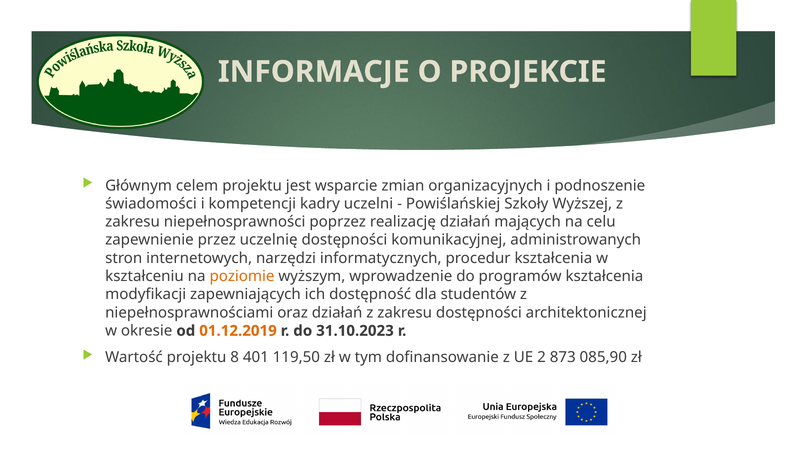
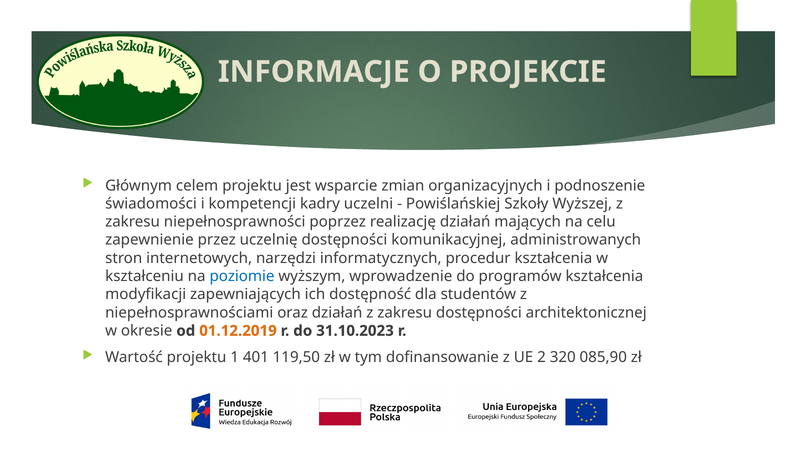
poziomie colour: orange -> blue
8: 8 -> 1
873: 873 -> 320
